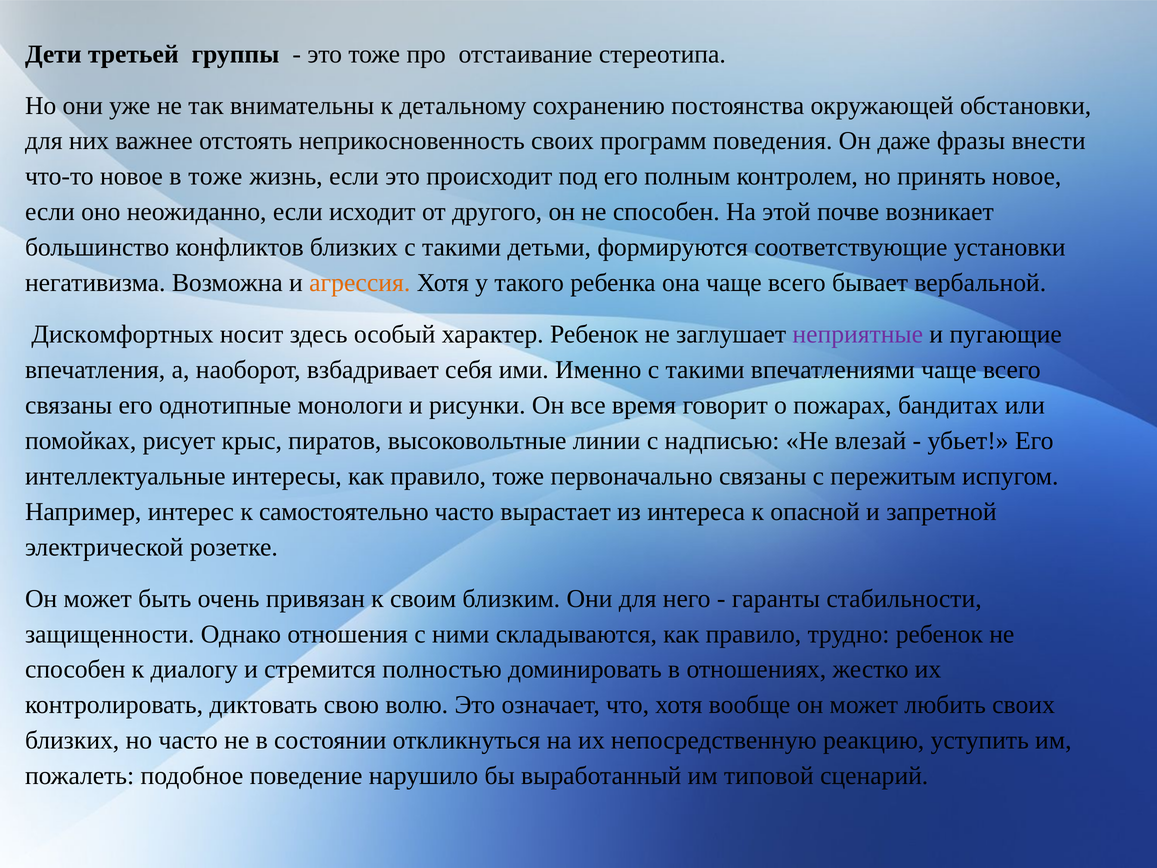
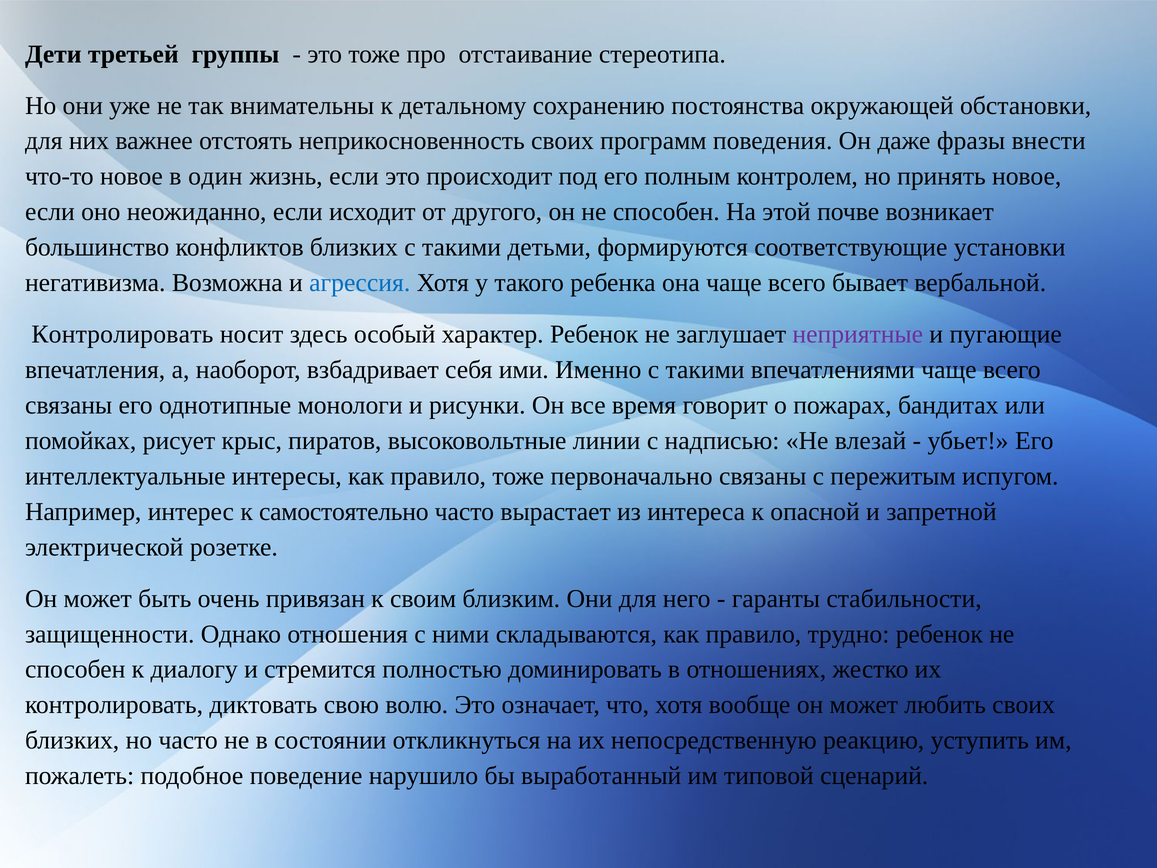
в тоже: тоже -> один
агрессия colour: orange -> blue
Дискомфортных at (122, 334): Дискомфортных -> Контролировать
